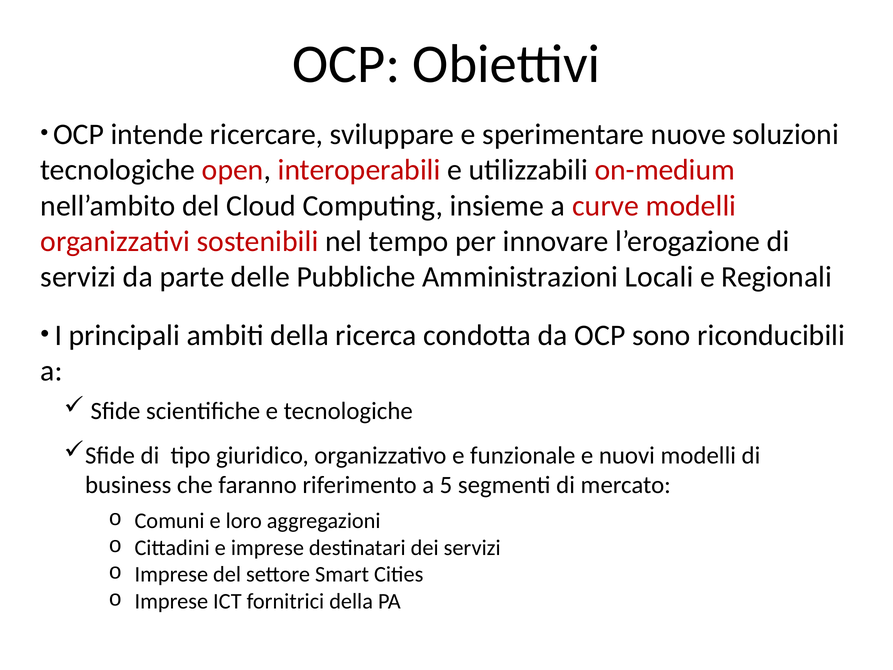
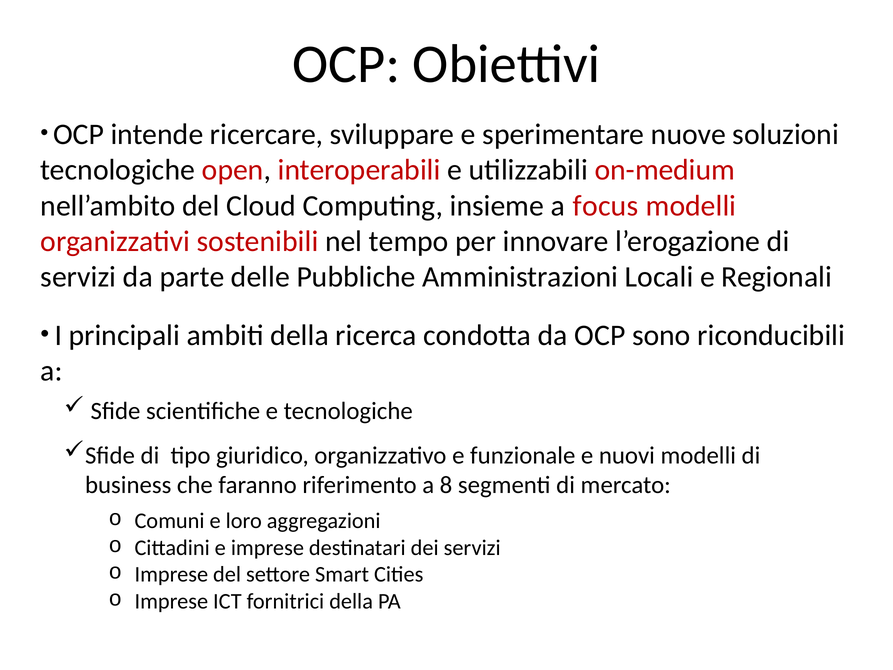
curve: curve -> focus
5: 5 -> 8
